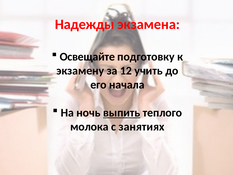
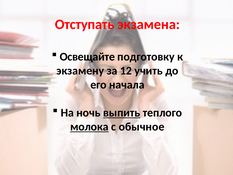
Надежды: Надежды -> Отступать
молока underline: none -> present
занятиях: занятиях -> обычное
